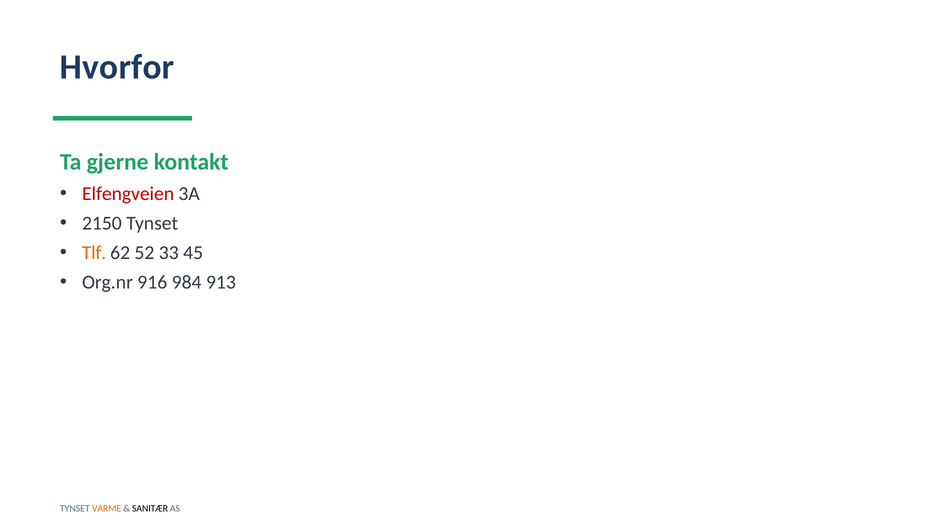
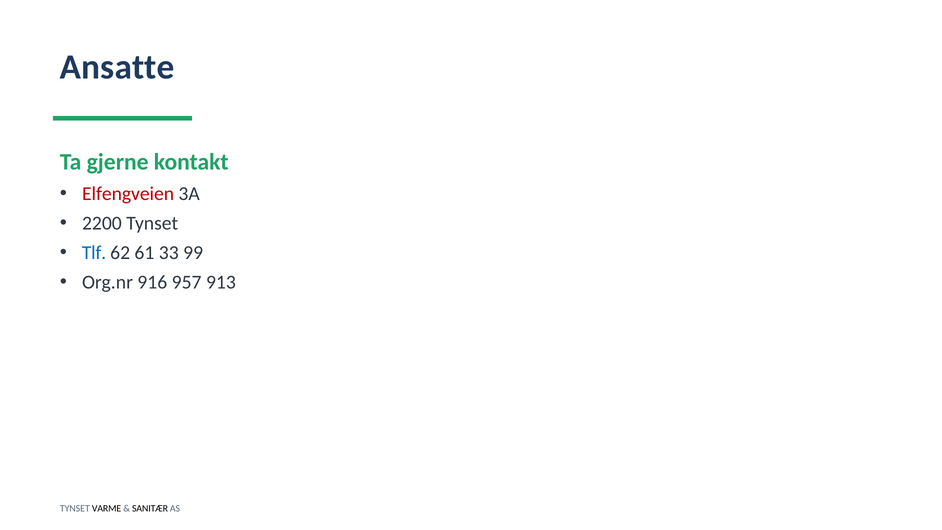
Hvorfor: Hvorfor -> Ansatte
2150: 2150 -> 2200
Tlf colour: orange -> blue
52: 52 -> 61
45: 45 -> 99
984: 984 -> 957
VARME colour: orange -> black
